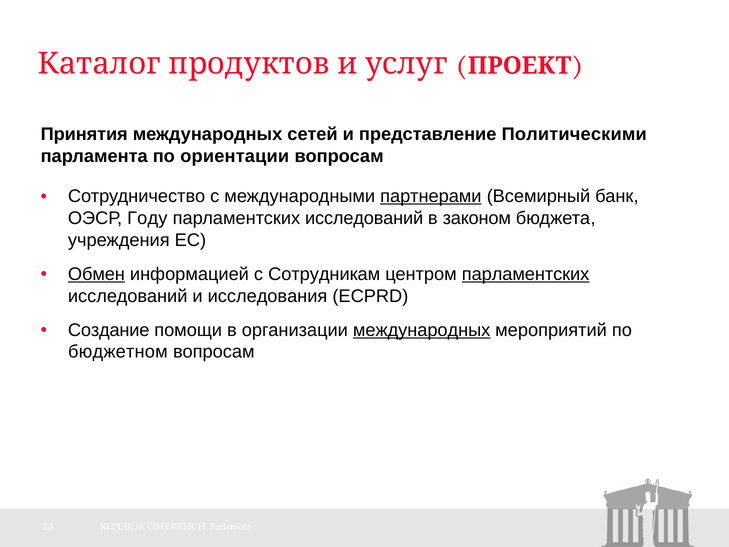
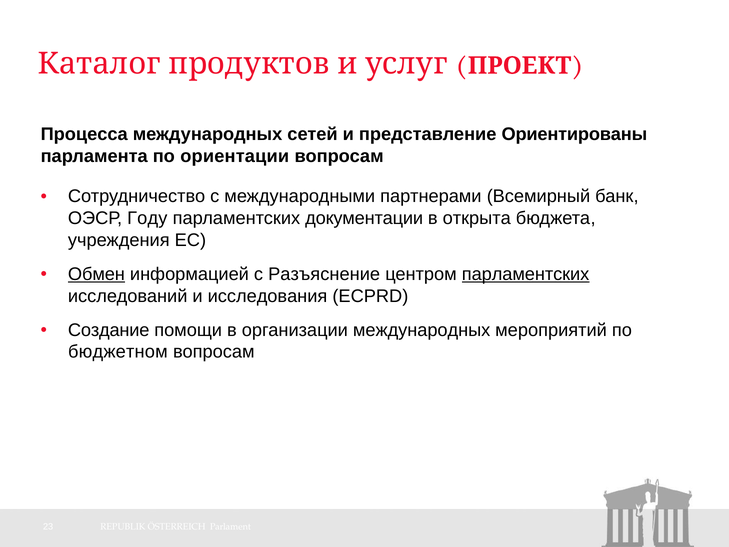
Принятия: Принятия -> Процесса
Политическими: Политическими -> Ориентированы
партнерами underline: present -> none
исследований at (364, 218): исследований -> документации
законом: законом -> открыта
Сотрудникам: Сотрудникам -> Разъяснение
международных at (422, 330) underline: present -> none
